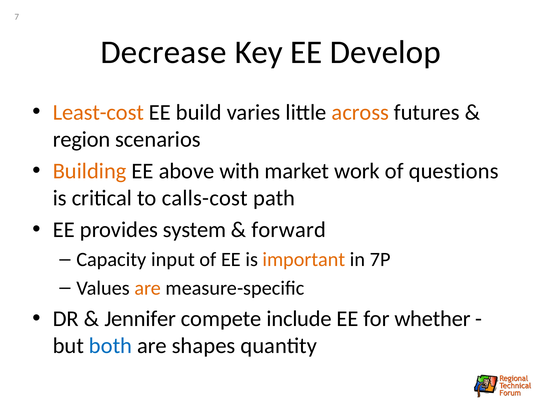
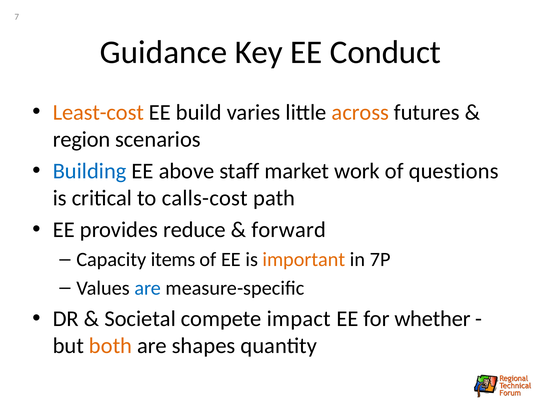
Decrease: Decrease -> Guidance
Develop: Develop -> Conduct
Building colour: orange -> blue
with: with -> staff
system: system -> reduce
input: input -> items
are at (148, 289) colour: orange -> blue
Jennifer: Jennifer -> Societal
include: include -> impact
both colour: blue -> orange
